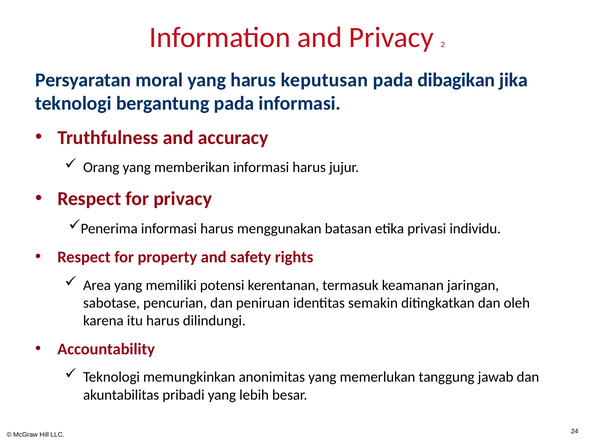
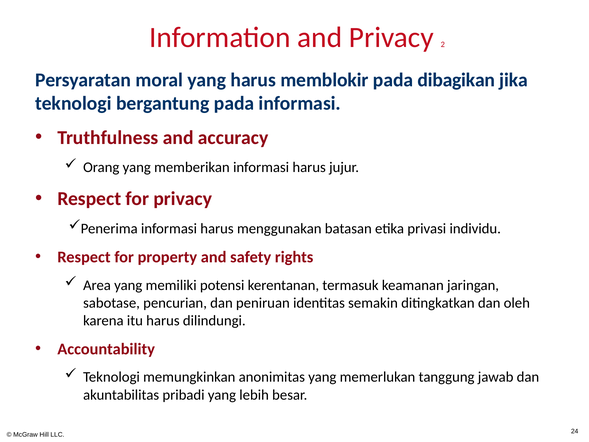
keputusan: keputusan -> memblokir
